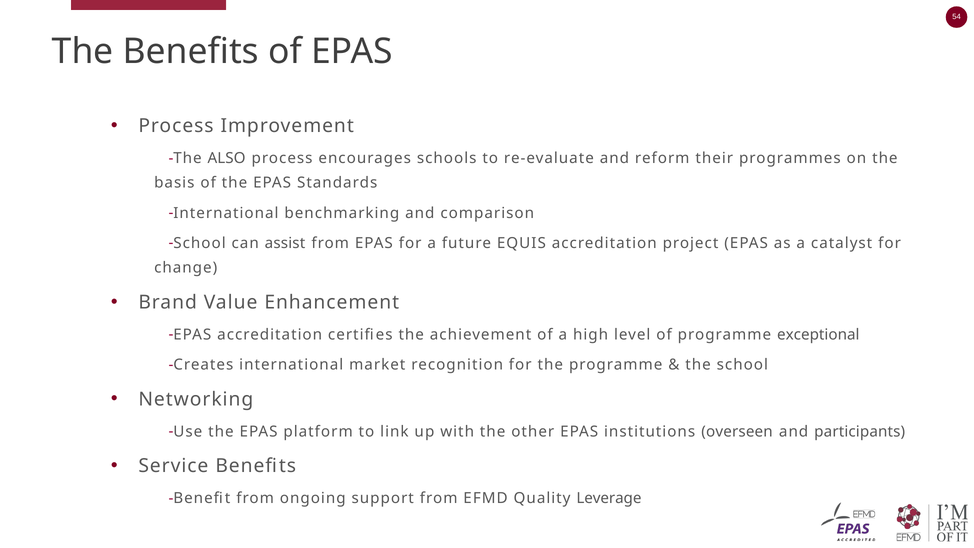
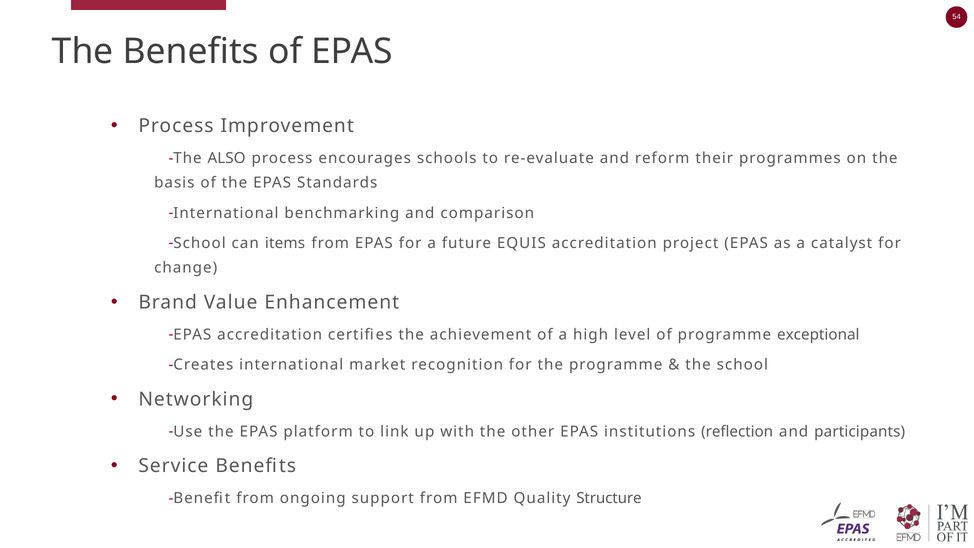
assist: assist -> items
overseen: overseen -> reflection
Leverage: Leverage -> Structure
